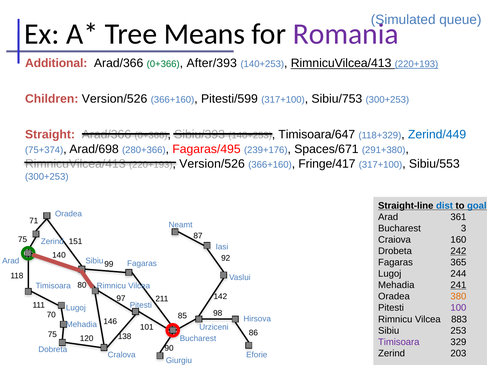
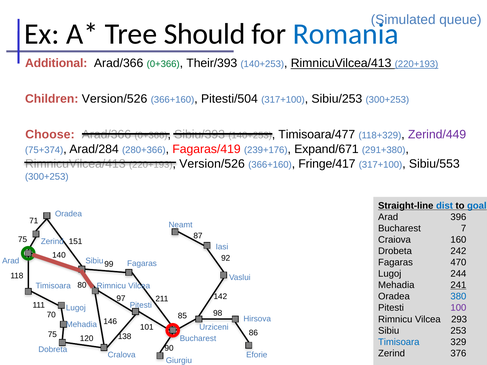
Means: Means -> Should
Romania colour: purple -> blue
After/393: After/393 -> Their/393
Pitesti/599: Pitesti/599 -> Pitesti/504
Sibiu/753: Sibiu/753 -> Sibiu/253
Straight: Straight -> Choose
Timisoara/647: Timisoara/647 -> Timisoara/477
Zerind/449 colour: blue -> purple
Arad/698: Arad/698 -> Arad/284
Fagaras/495: Fagaras/495 -> Fagaras/419
Spaces/671: Spaces/671 -> Expand/671
361: 361 -> 396
3: 3 -> 7
242 underline: present -> none
365: 365 -> 470
380 colour: orange -> blue
883: 883 -> 293
Timisoara at (399, 342) colour: purple -> blue
203: 203 -> 376
